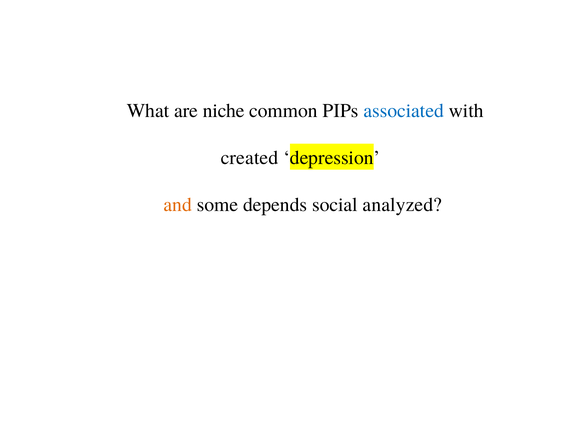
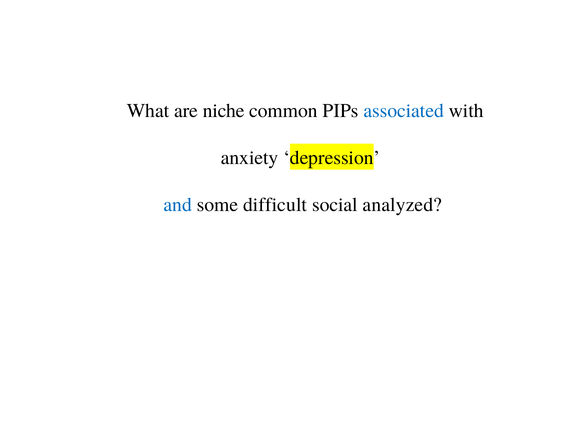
created: created -> anxiety
and colour: orange -> blue
depends: depends -> difficult
